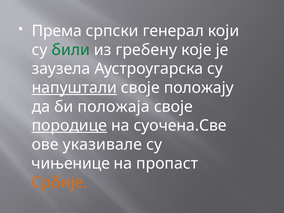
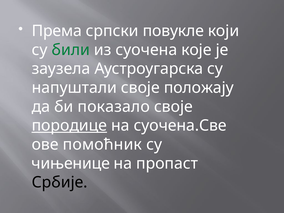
генерал: генерал -> повукле
гребену: гребену -> суочена
напуштали underline: present -> none
положаја: положаја -> показало
указивале: указивале -> помоћник
Србије colour: orange -> black
